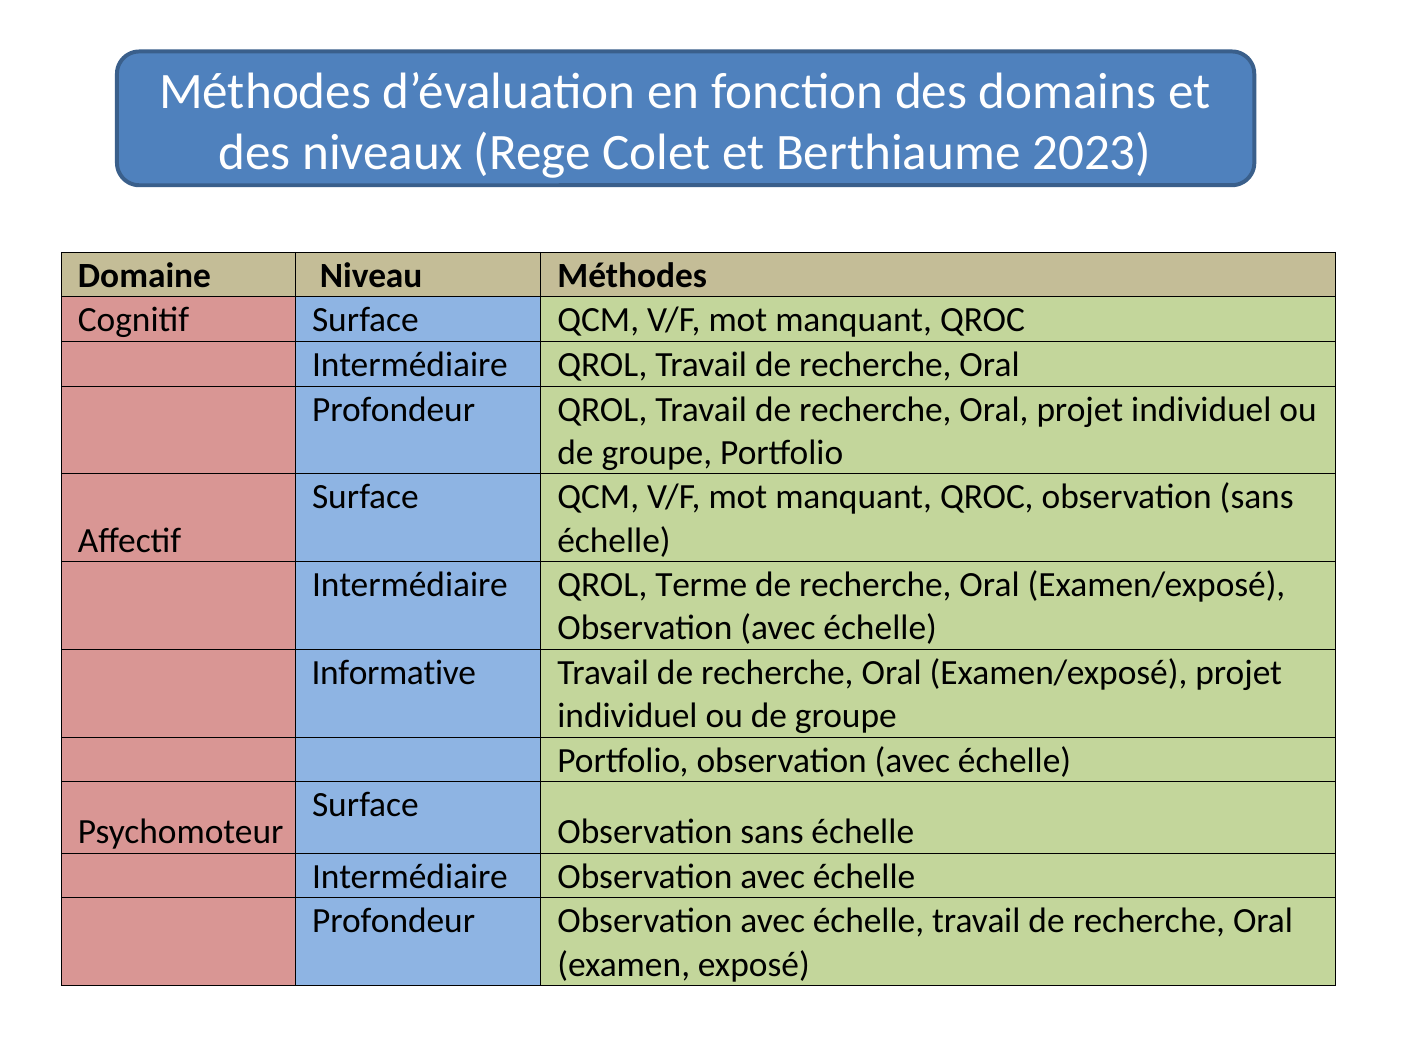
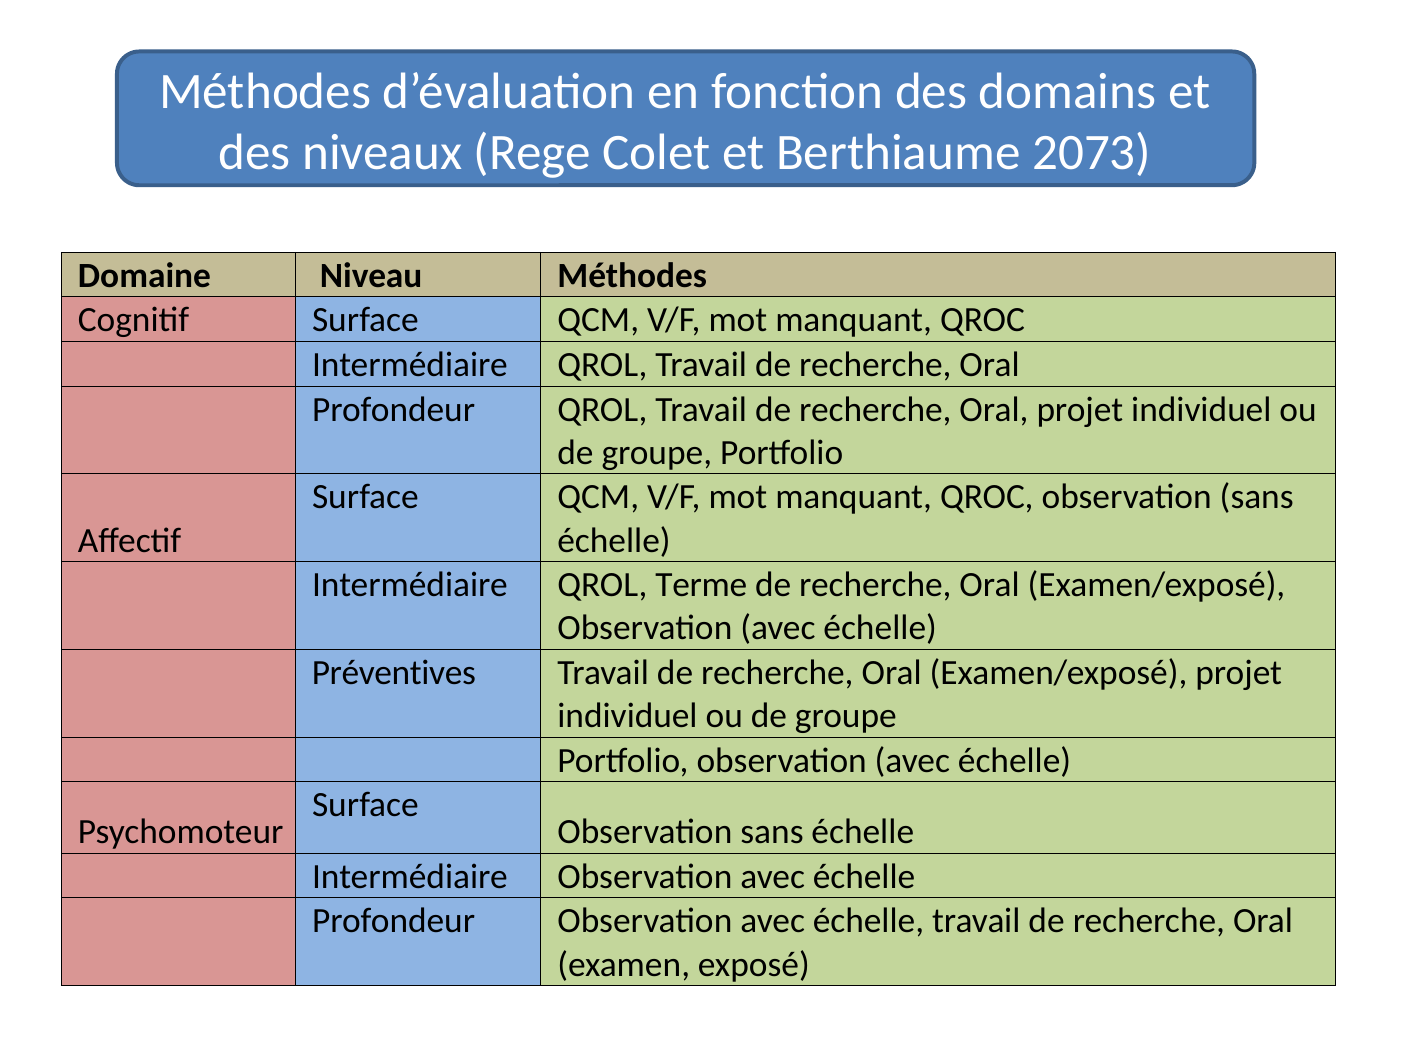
2023: 2023 -> 2073
Informative: Informative -> Préventives
